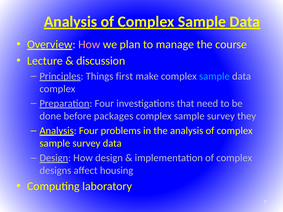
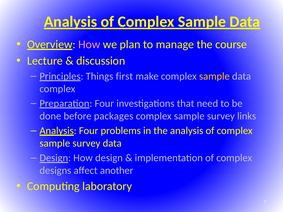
sample at (214, 76) colour: light blue -> yellow
they: they -> links
housing: housing -> another
